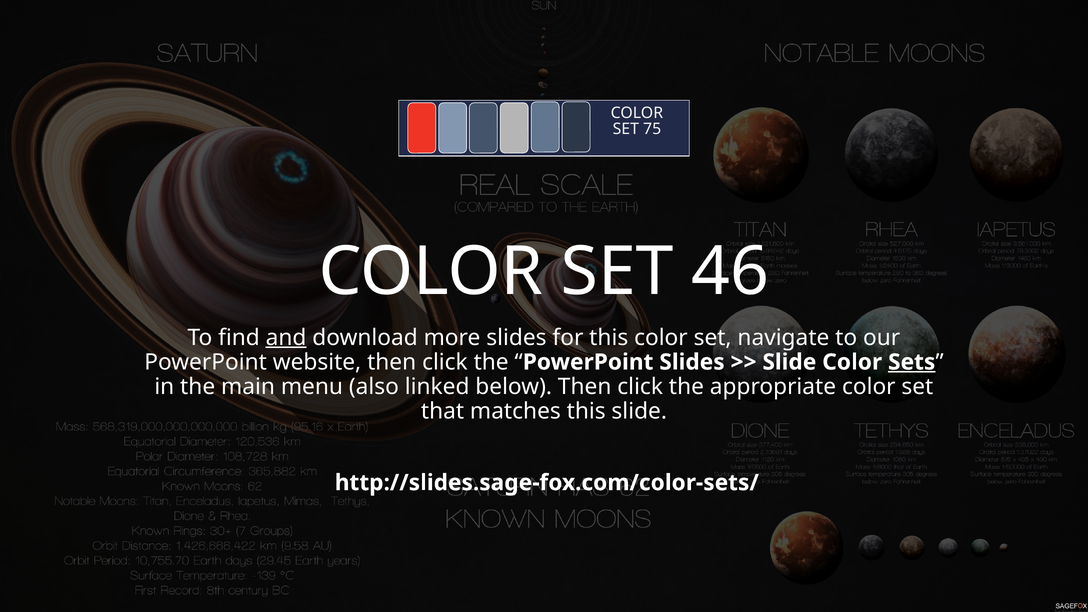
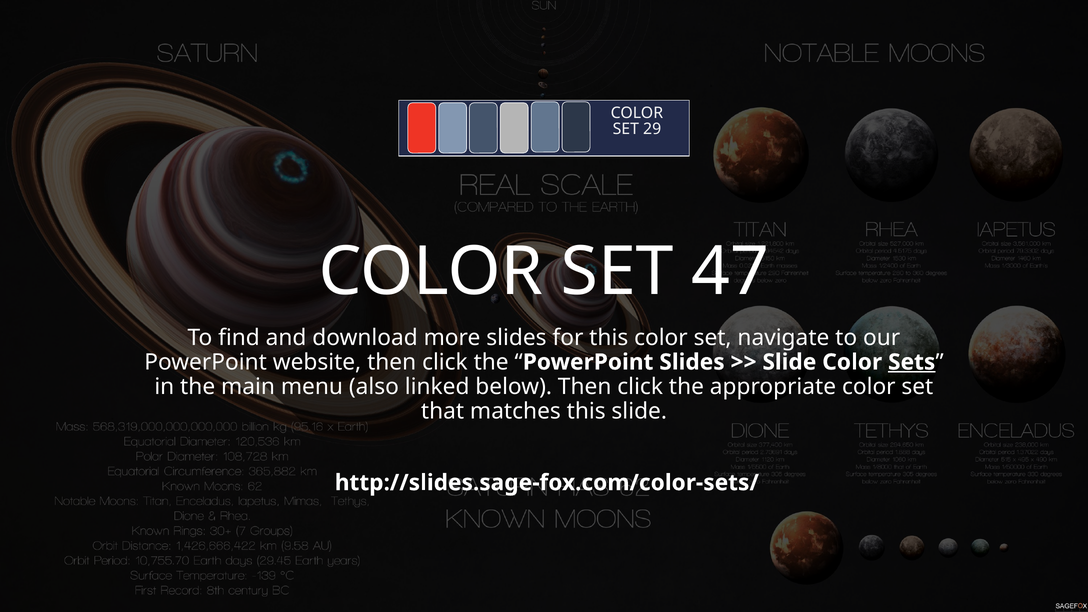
75: 75 -> 29
46: 46 -> 47
and underline: present -> none
